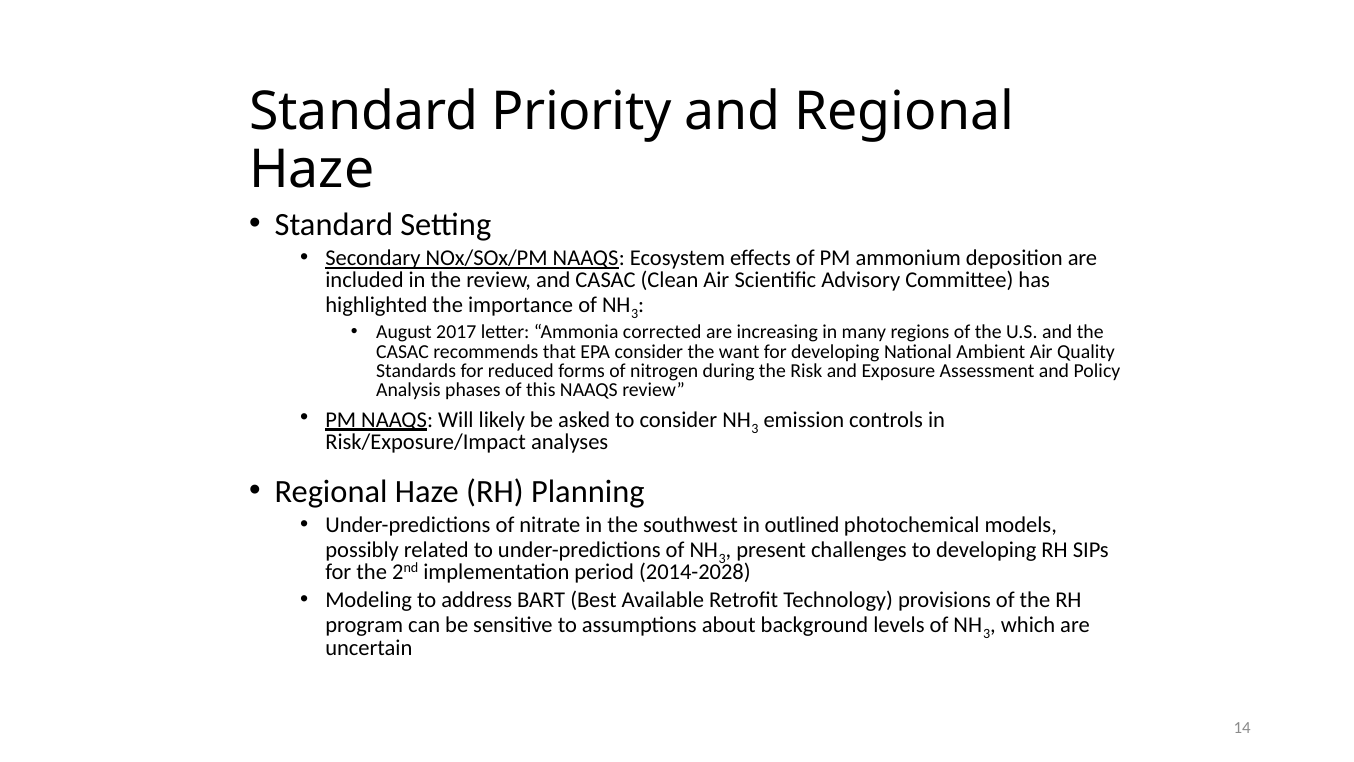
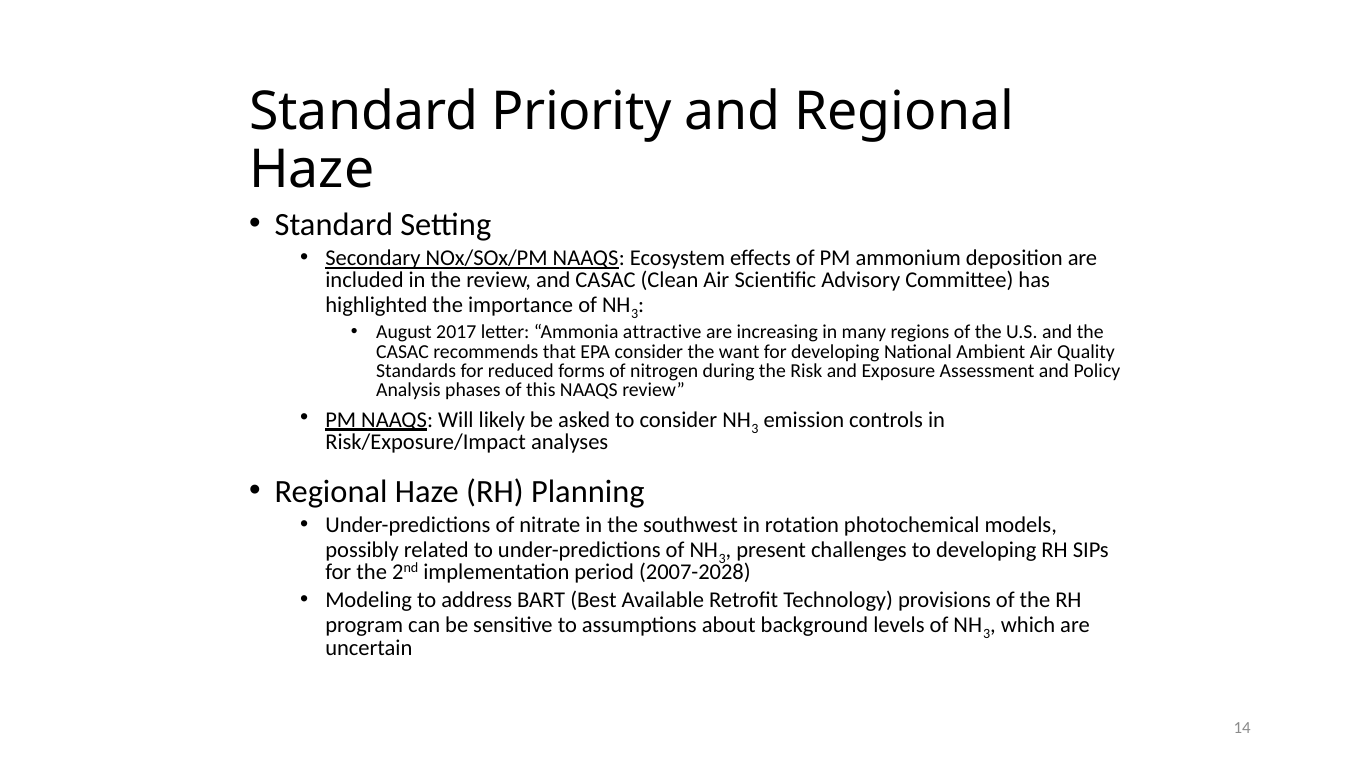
corrected: corrected -> attractive
outlined: outlined -> rotation
2014-2028: 2014-2028 -> 2007-2028
